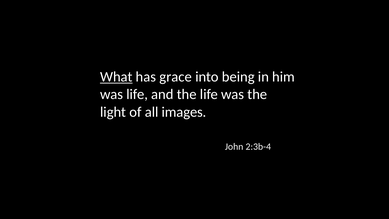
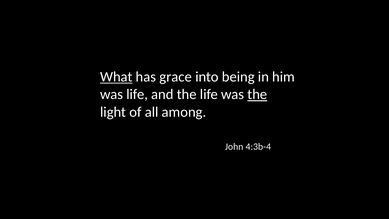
the at (257, 94) underline: none -> present
images: images -> among
2:3b-4: 2:3b-4 -> 4:3b-4
